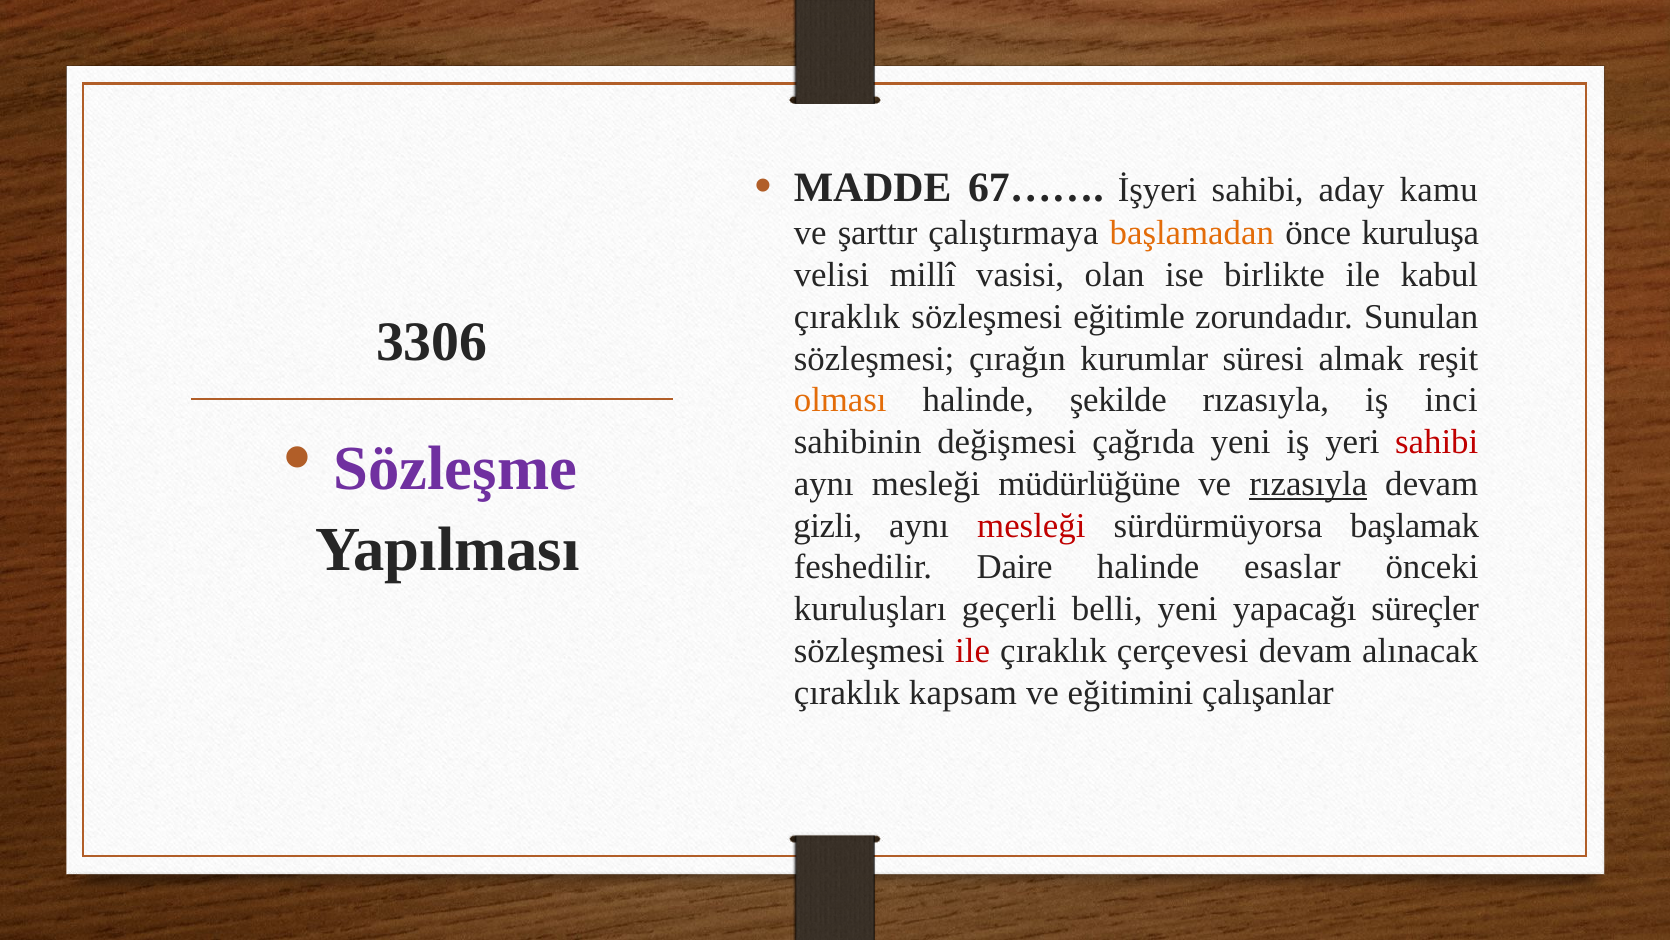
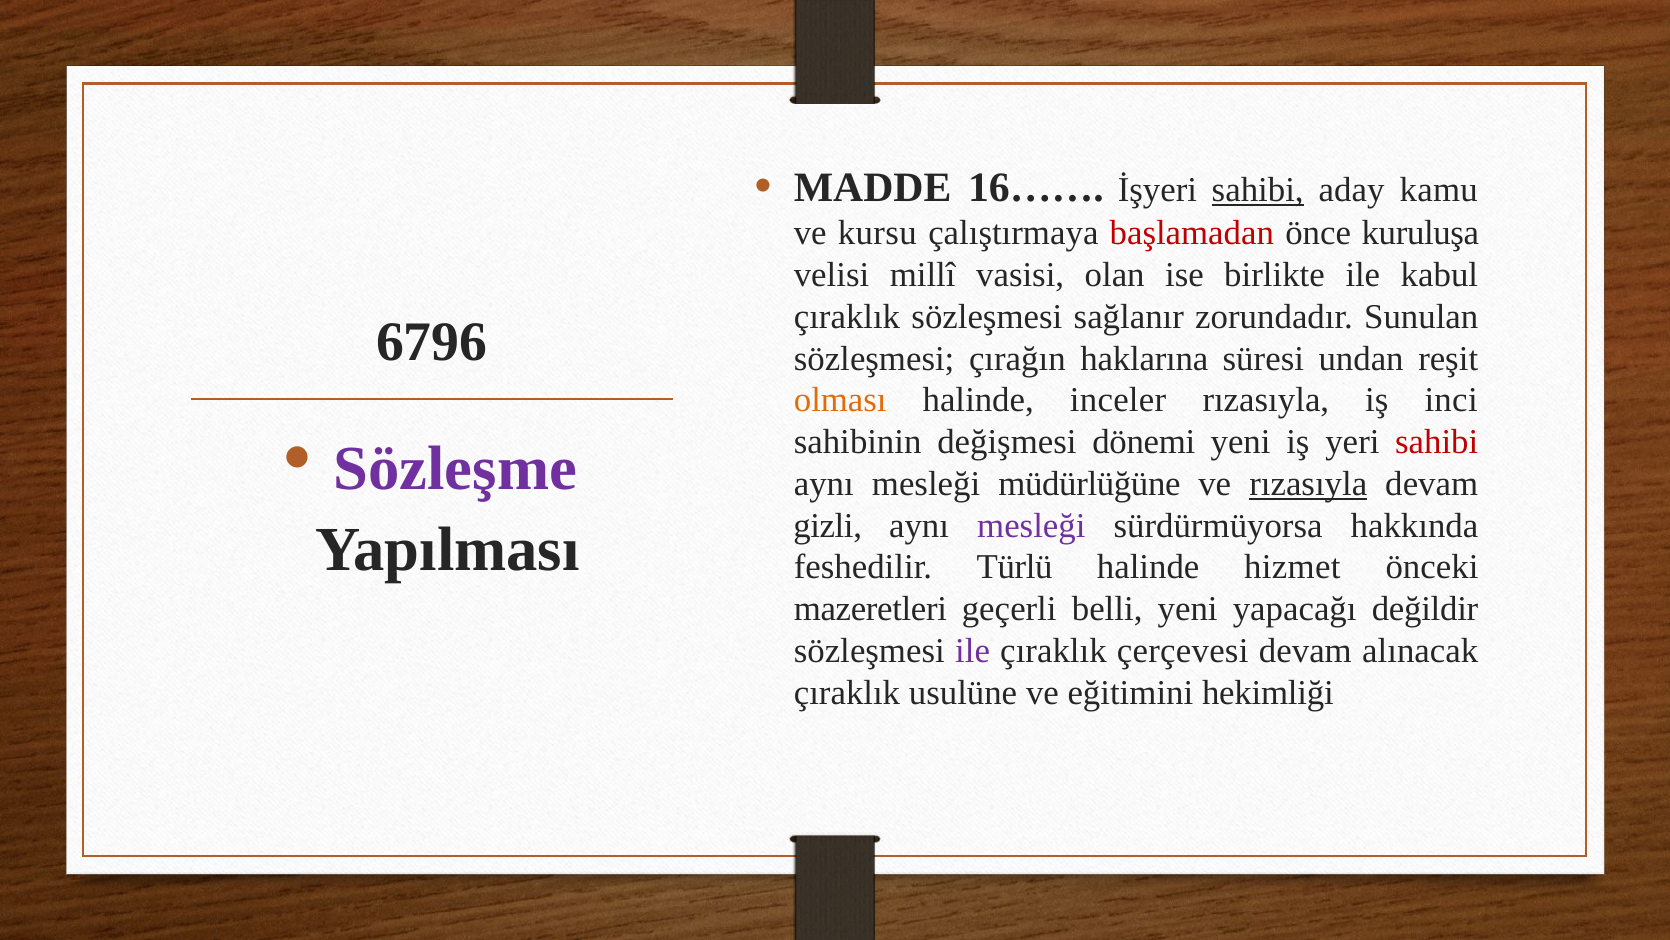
67……: 67…… -> 16……
sahibi at (1258, 190) underline: none -> present
şarttır: şarttır -> kursu
başlamadan colour: orange -> red
eğitimle: eğitimle -> sağlanır
3306: 3306 -> 6796
kurumlar: kurumlar -> haklarına
almak: almak -> undan
şekilde: şekilde -> inceler
çağrıda: çağrıda -> dönemi
mesleği at (1031, 525) colour: red -> purple
başlamak: başlamak -> hakkında
Daire: Daire -> Türlü
esaslar: esaslar -> hizmet
kuruluşları: kuruluşları -> mazeretleri
süreçler: süreçler -> değildir
ile at (973, 651) colour: red -> purple
kapsam: kapsam -> usulüne
çalışanlar: çalışanlar -> hekimliği
